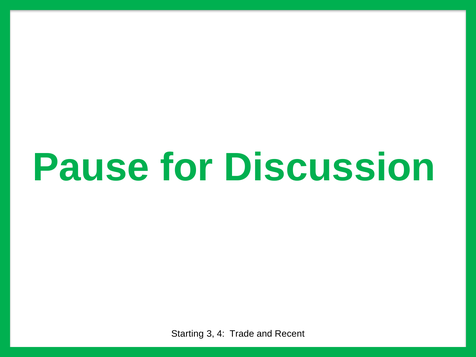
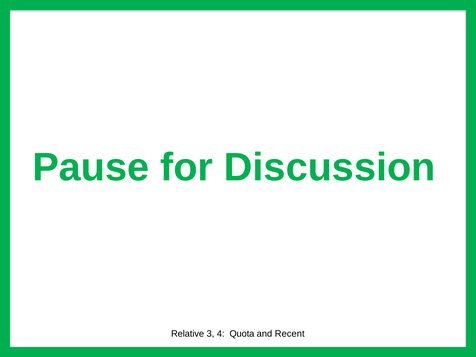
Starting: Starting -> Relative
Trade: Trade -> Quota
